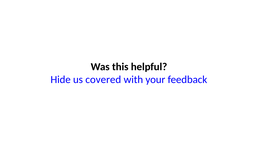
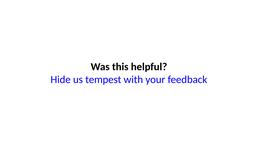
covered: covered -> tempest
